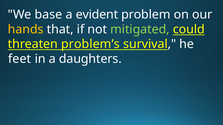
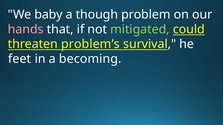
base: base -> baby
evident: evident -> though
hands colour: yellow -> pink
daughters: daughters -> becoming
